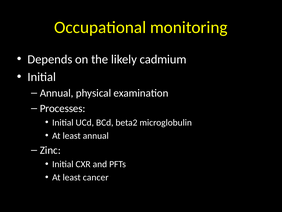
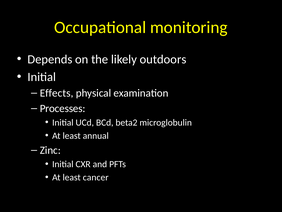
cadmium: cadmium -> outdoors
Annual at (57, 93): Annual -> Effects
